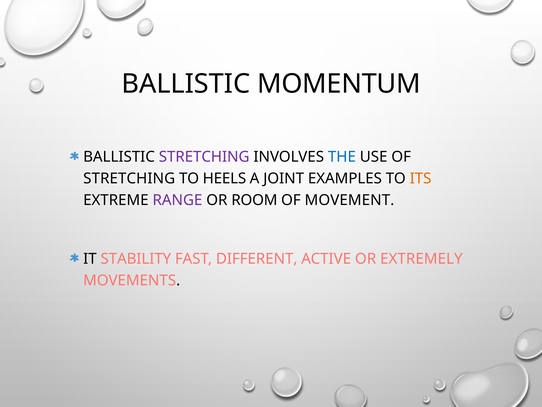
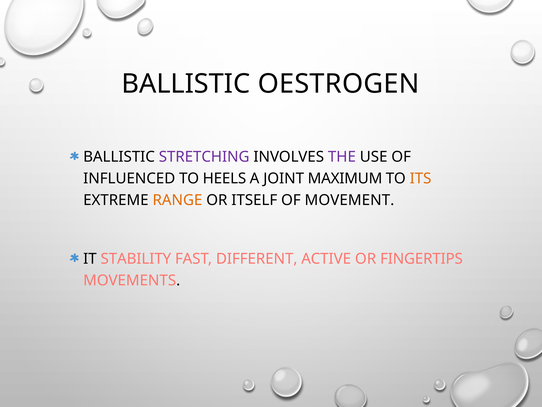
MOMENTUM: MOMENTUM -> OESTROGEN
THE colour: blue -> purple
STRETCHING at (129, 178): STRETCHING -> INFLUENCED
EXAMPLES: EXAMPLES -> MAXIMUM
RANGE colour: purple -> orange
ROOM: ROOM -> ITSELF
EXTREMELY: EXTREMELY -> FINGERTIPS
